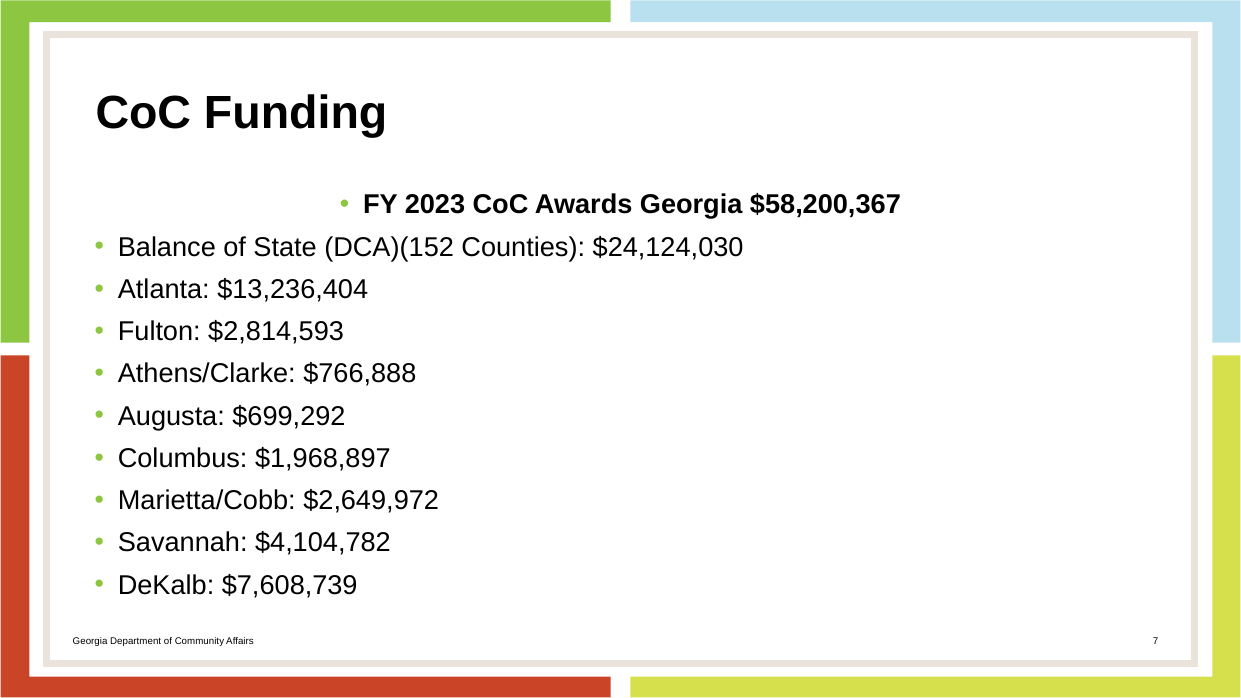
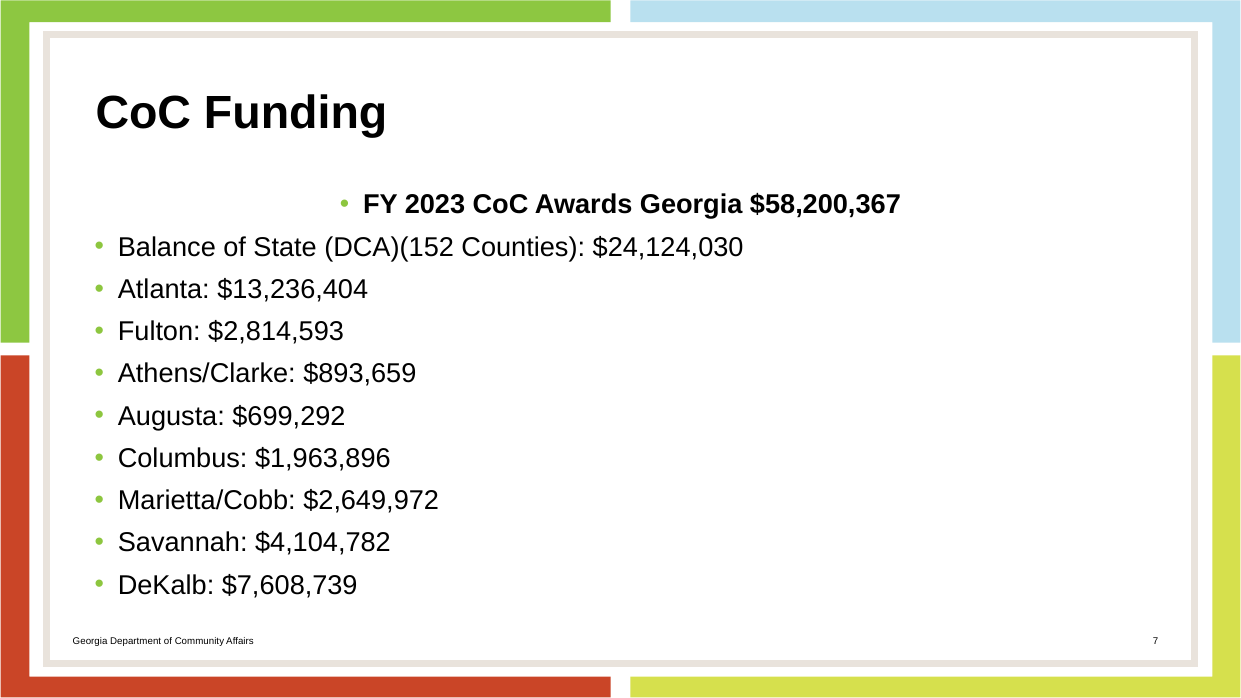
$766,888: $766,888 -> $893,659
$1,968,897: $1,968,897 -> $1,963,896
